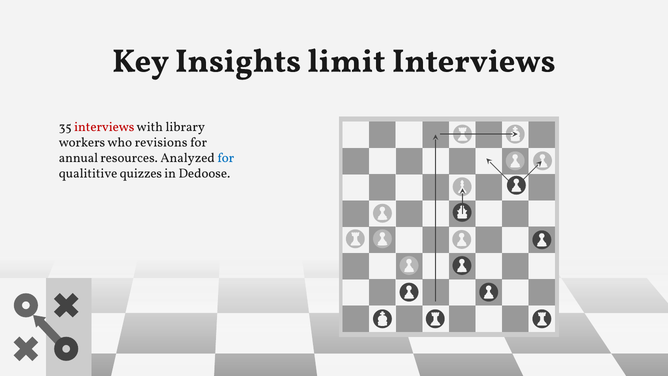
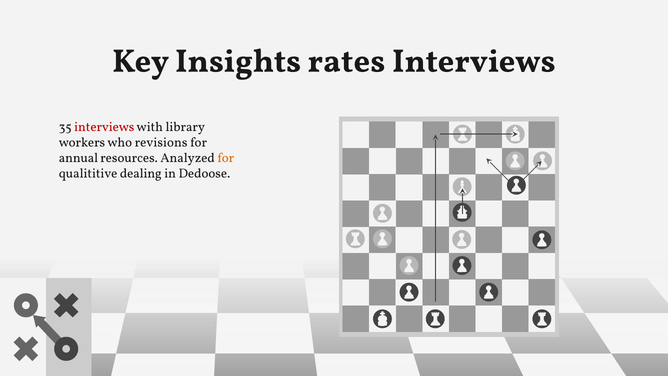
limit: limit -> rates
for at (226, 158) colour: blue -> orange
quizzes: quizzes -> dealing
